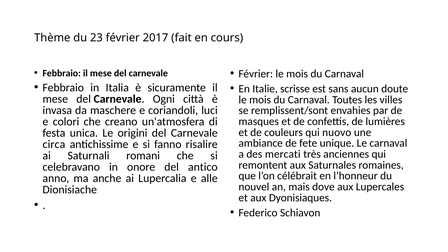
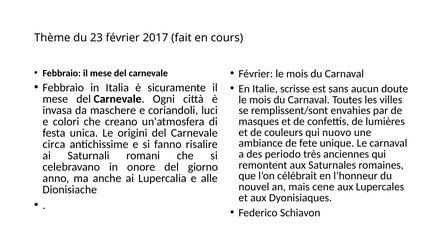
mercati: mercati -> periodo
antico: antico -> giorno
dove: dove -> cene
